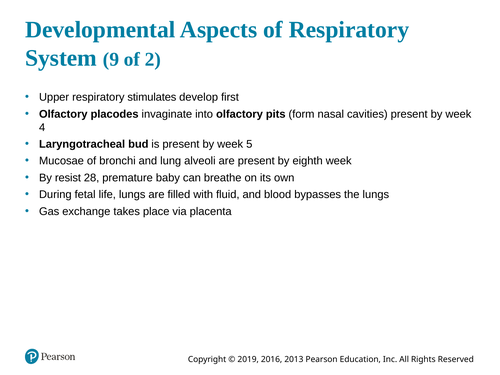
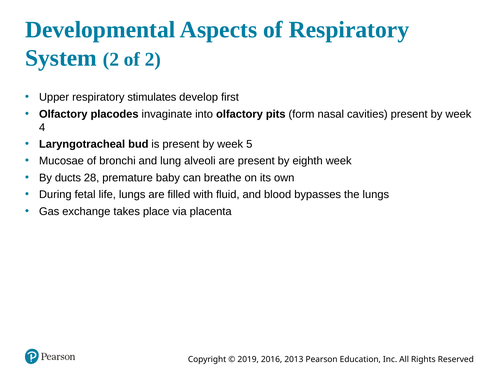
System 9: 9 -> 2
resist: resist -> ducts
